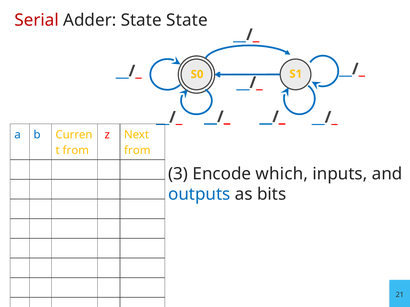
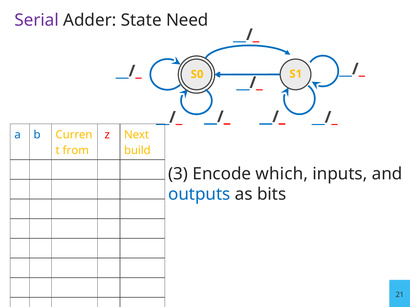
Serial colour: red -> purple
State State: State -> Need
from at (137, 151): from -> build
